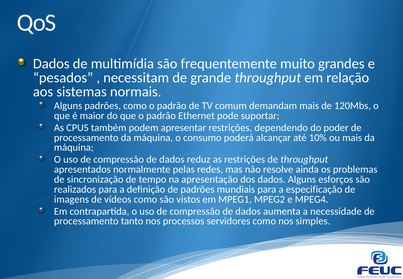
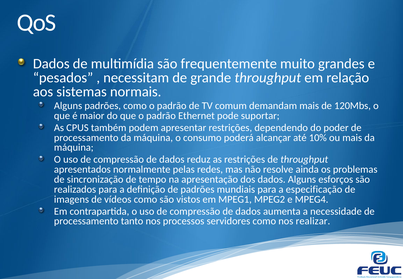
simples: simples -> realizar
